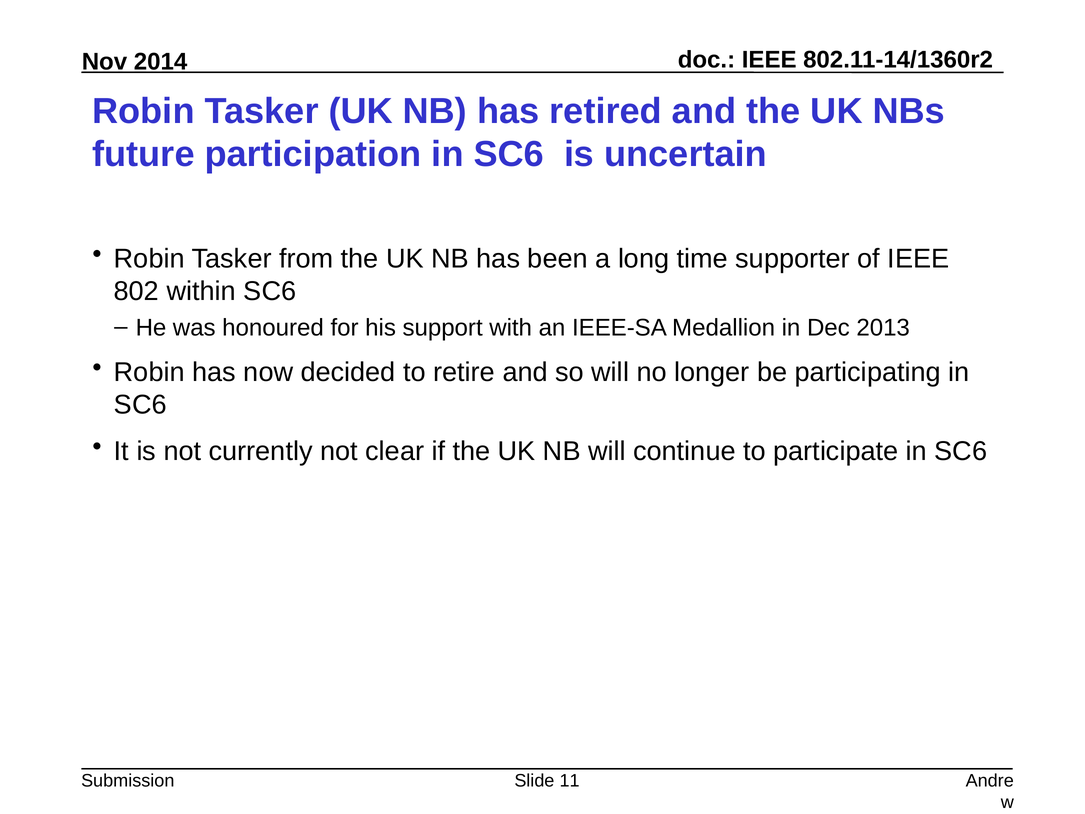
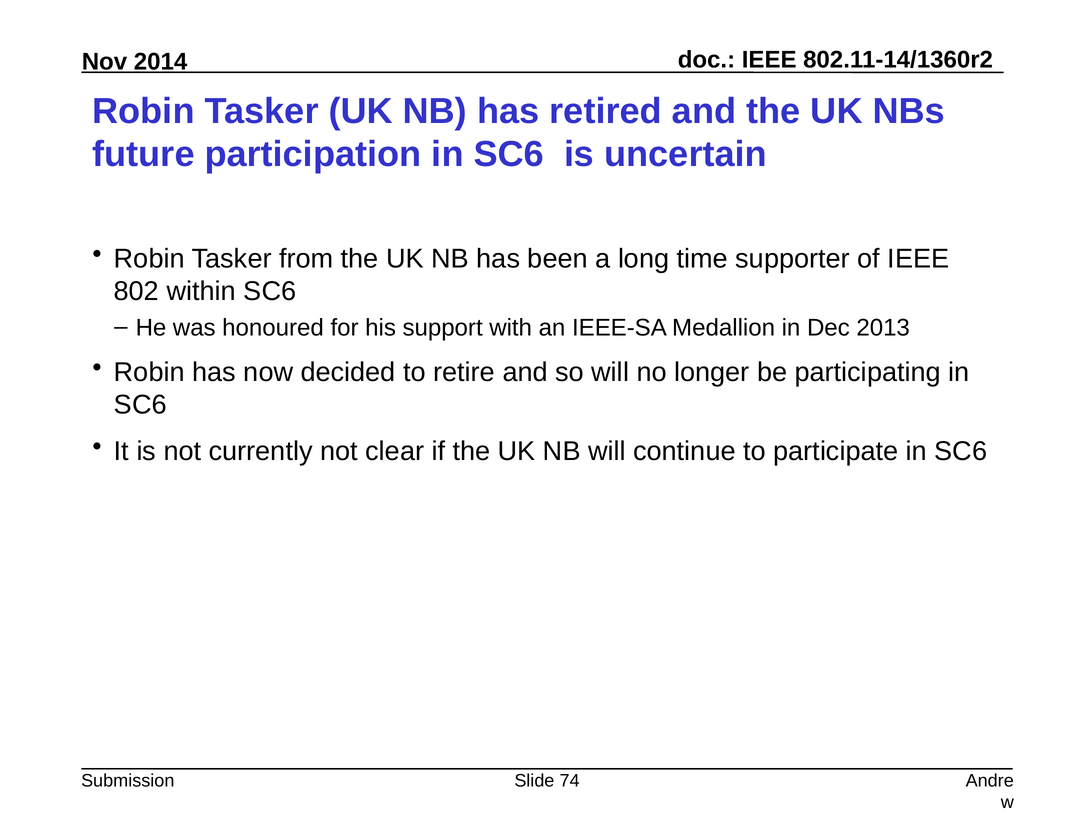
11: 11 -> 74
